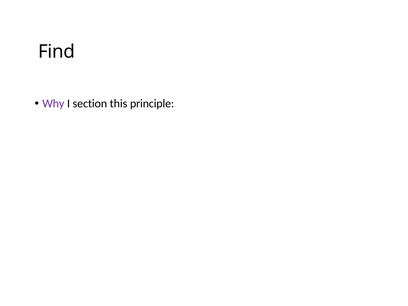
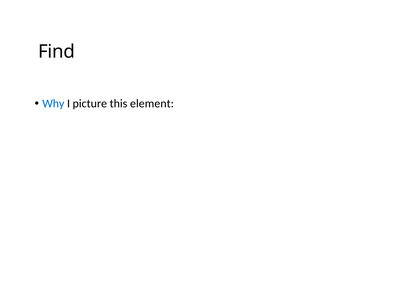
Why colour: purple -> blue
section: section -> picture
principle: principle -> element
